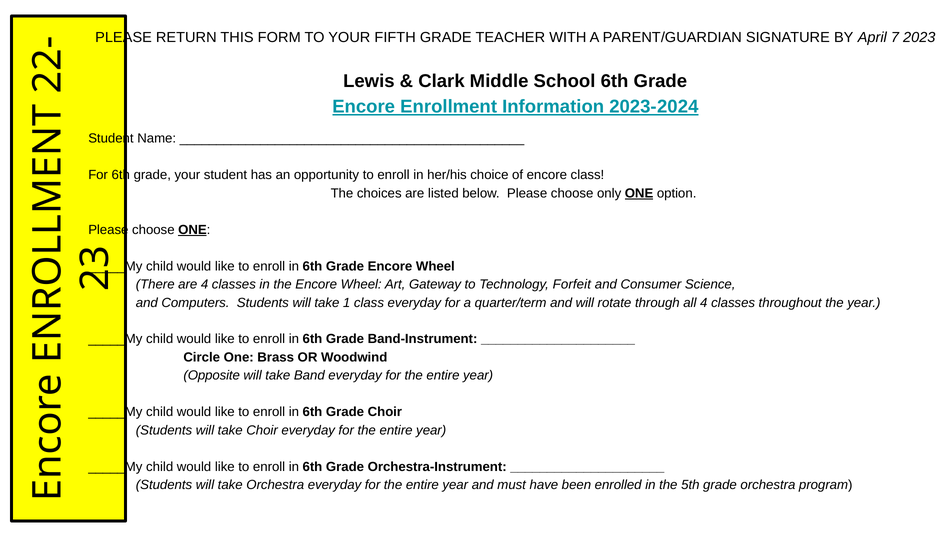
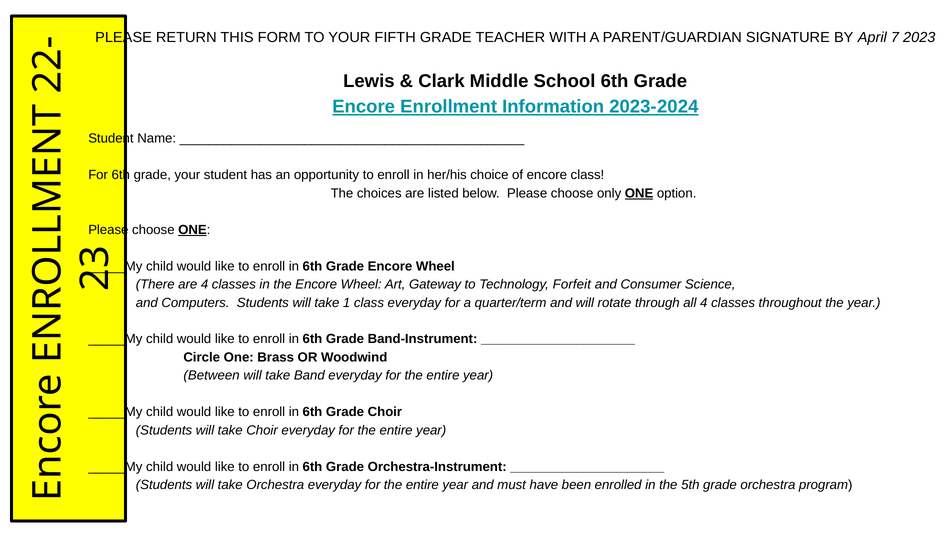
Opposite: Opposite -> Between
